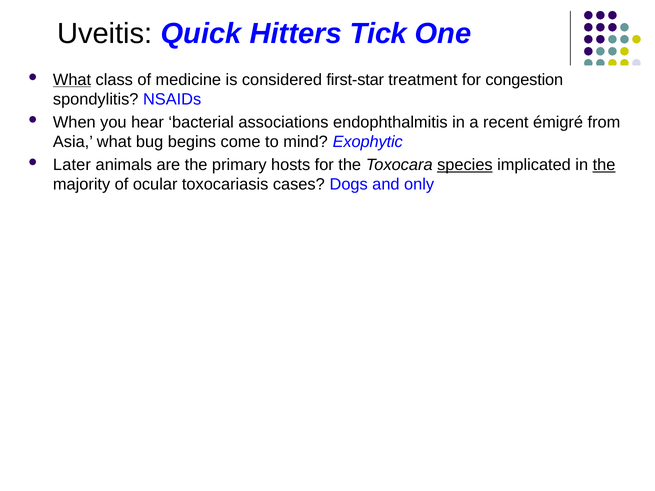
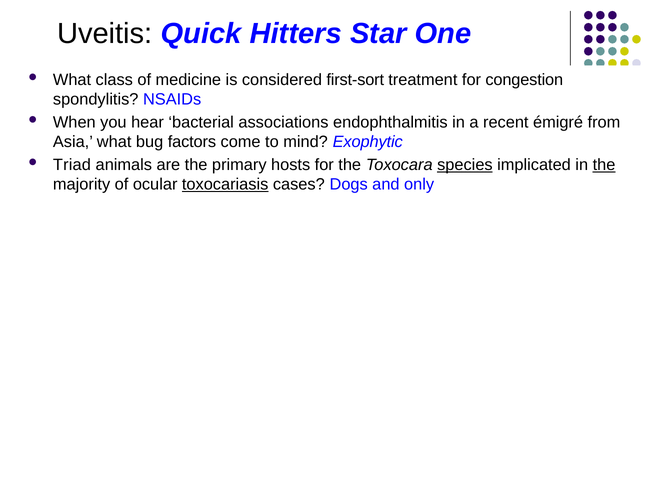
Tick: Tick -> Star
What at (72, 80) underline: present -> none
first-star: first-star -> first-sort
begins: begins -> factors
Later: Later -> Triad
toxocariasis underline: none -> present
